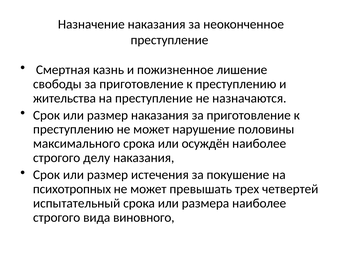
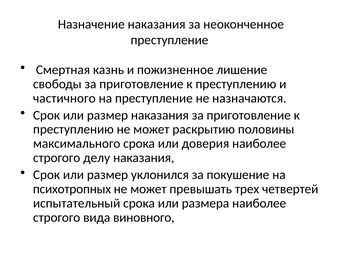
жительства: жительства -> частичного
нарушение: нарушение -> раскрытию
осуждён: осуждён -> доверия
истечения: истечения -> уклонился
